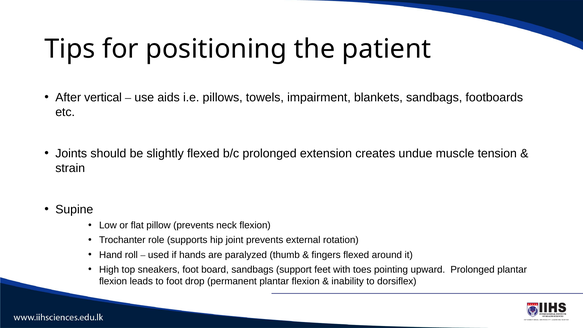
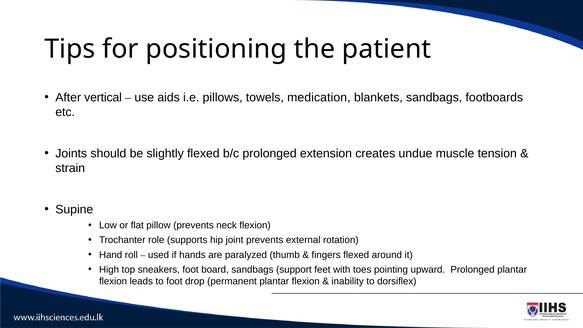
impairment: impairment -> medication
